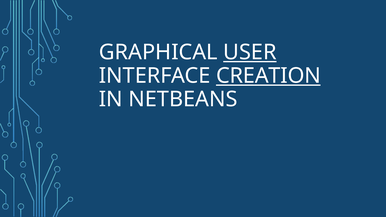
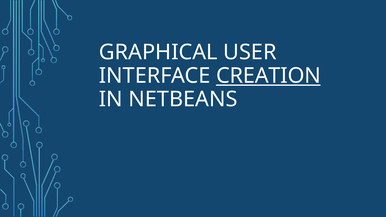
USER underline: present -> none
